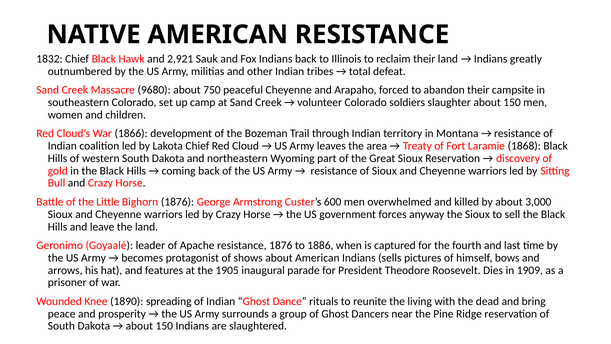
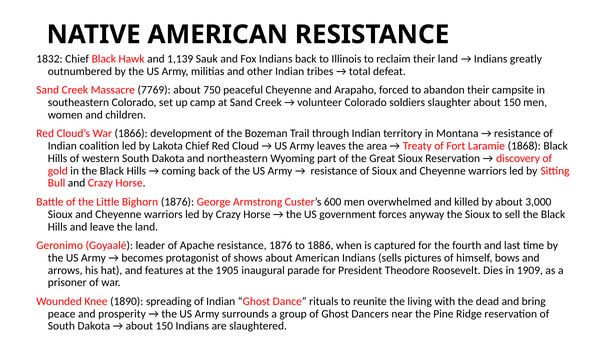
2,921: 2,921 -> 1,139
9680: 9680 -> 7769
